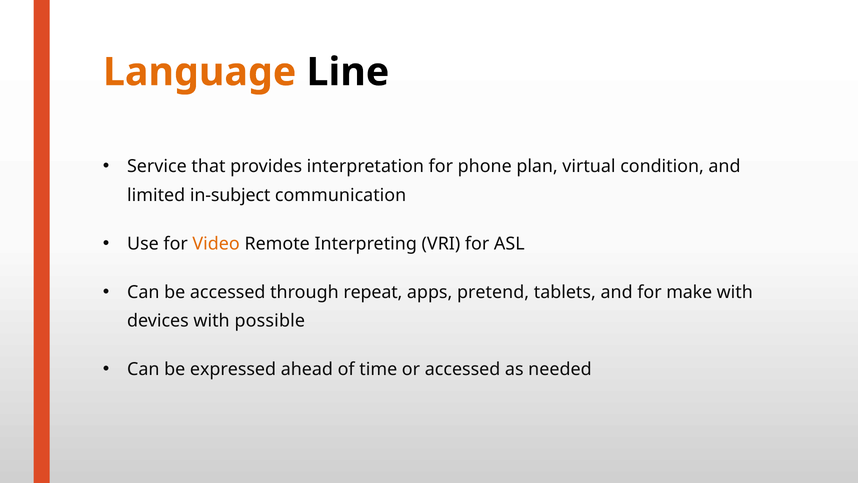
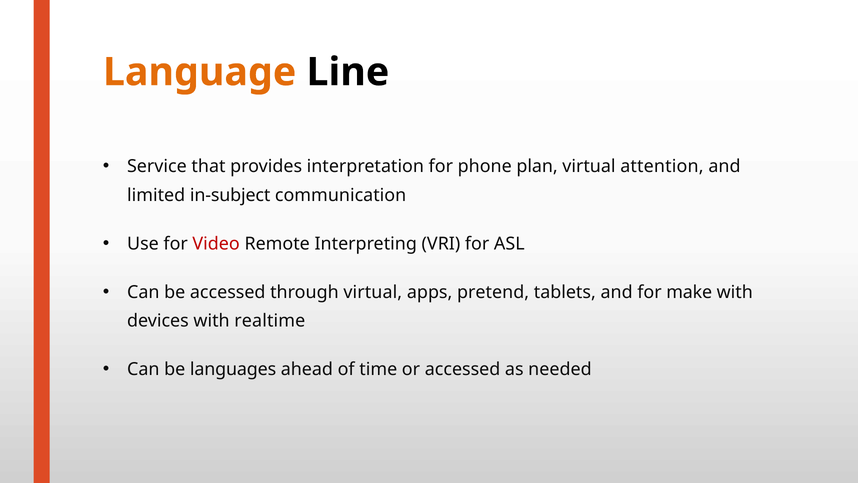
condition: condition -> attention
Video colour: orange -> red
through repeat: repeat -> virtual
possible: possible -> realtime
expressed: expressed -> languages
